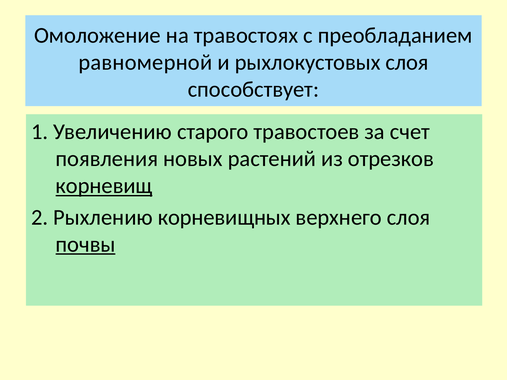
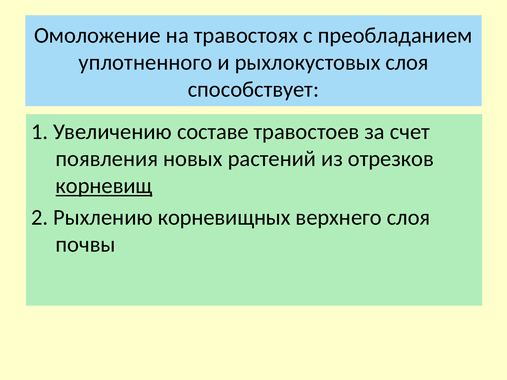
равномерной: равномерной -> уплотненного
старого: старого -> составе
почвы underline: present -> none
